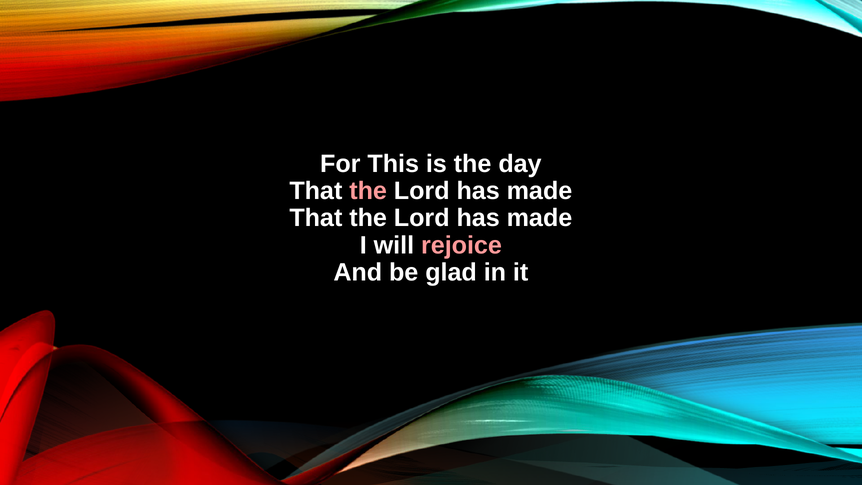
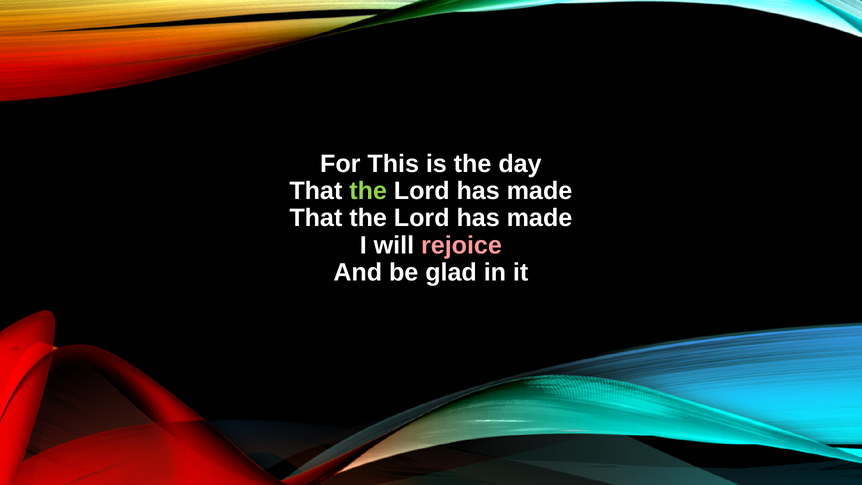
the at (368, 191) colour: pink -> light green
